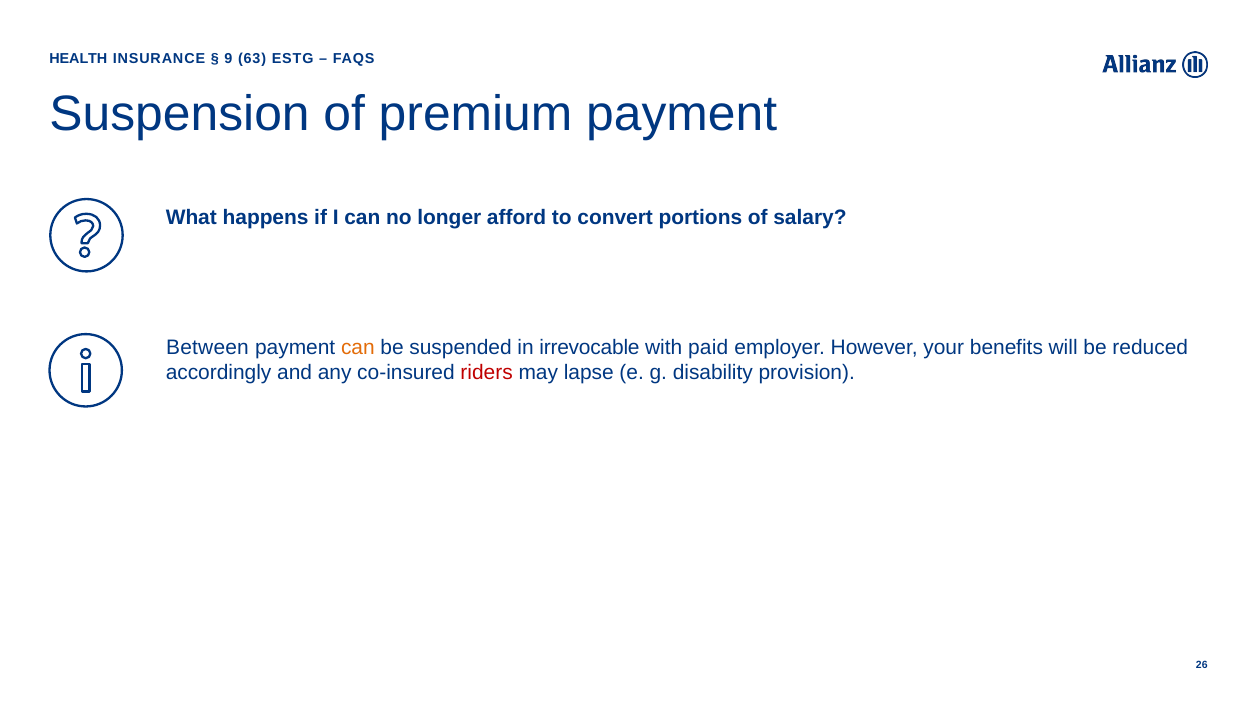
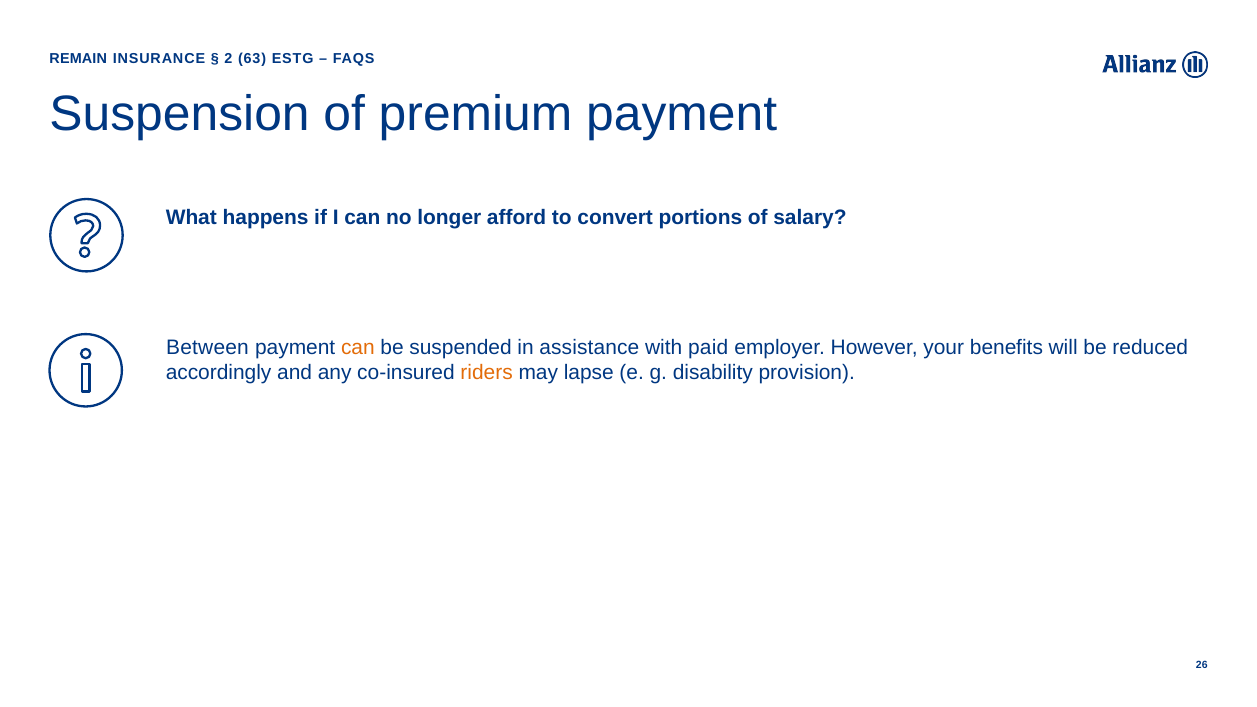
HEALTH: HEALTH -> REMAIN
9: 9 -> 2
irrevocable: irrevocable -> assistance
riders colour: red -> orange
